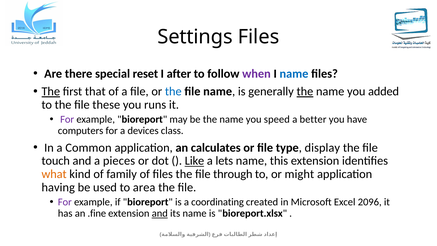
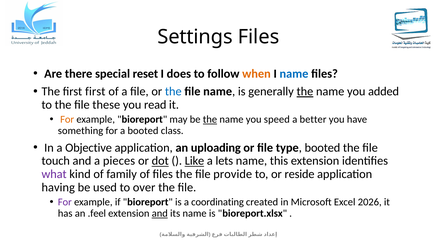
after: after -> does
when colour: purple -> orange
The at (51, 91) underline: present -> none
first that: that -> first
runs: runs -> read
For at (67, 119) colour: purple -> orange
the at (210, 119) underline: none -> present
computers: computers -> something
a devices: devices -> booted
Common: Common -> Objective
calculates: calculates -> uploading
type display: display -> booted
dot underline: none -> present
what colour: orange -> purple
through: through -> provide
might: might -> reside
area: area -> over
2096: 2096 -> 2026
.fine: .fine -> .feel
